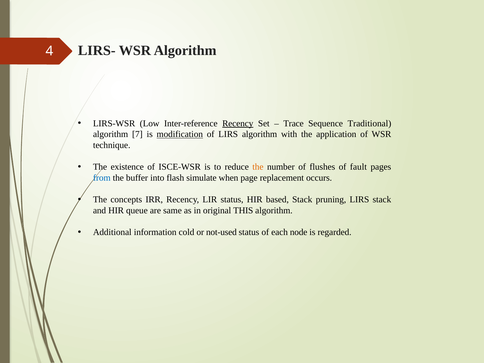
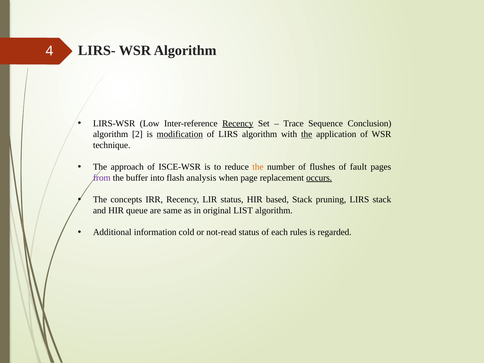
Traditional: Traditional -> Conclusion
7: 7 -> 2
the at (307, 134) underline: none -> present
existence: existence -> approach
from colour: blue -> purple
simulate: simulate -> analysis
occurs underline: none -> present
THIS: THIS -> LIST
not-used: not-used -> not-read
node: node -> rules
